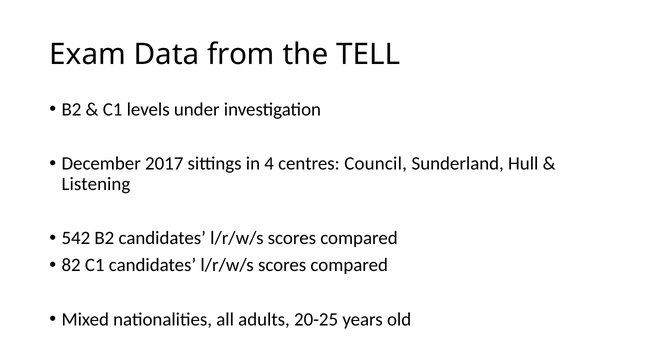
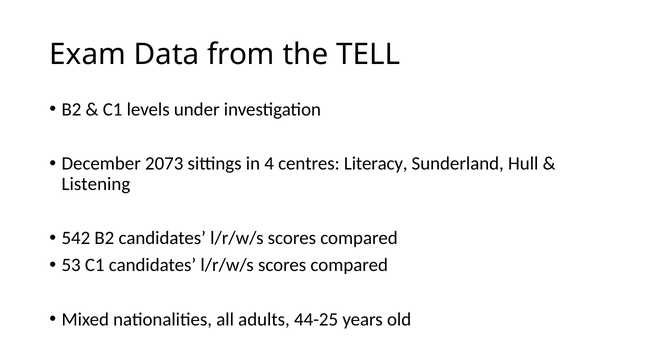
2017: 2017 -> 2073
Council: Council -> Literacy
82: 82 -> 53
20-25: 20-25 -> 44-25
